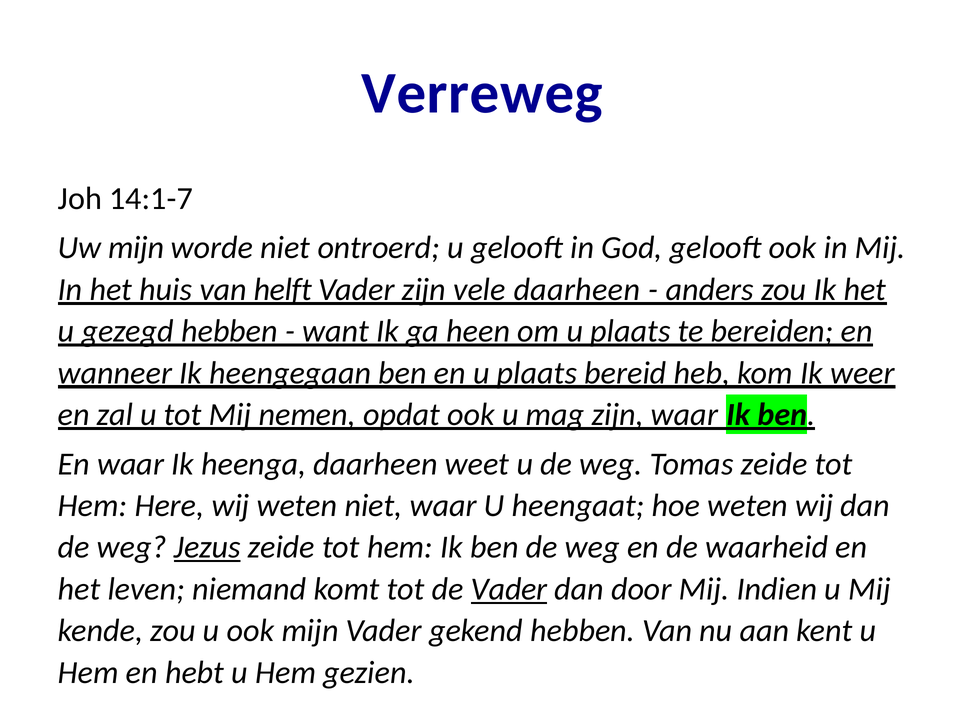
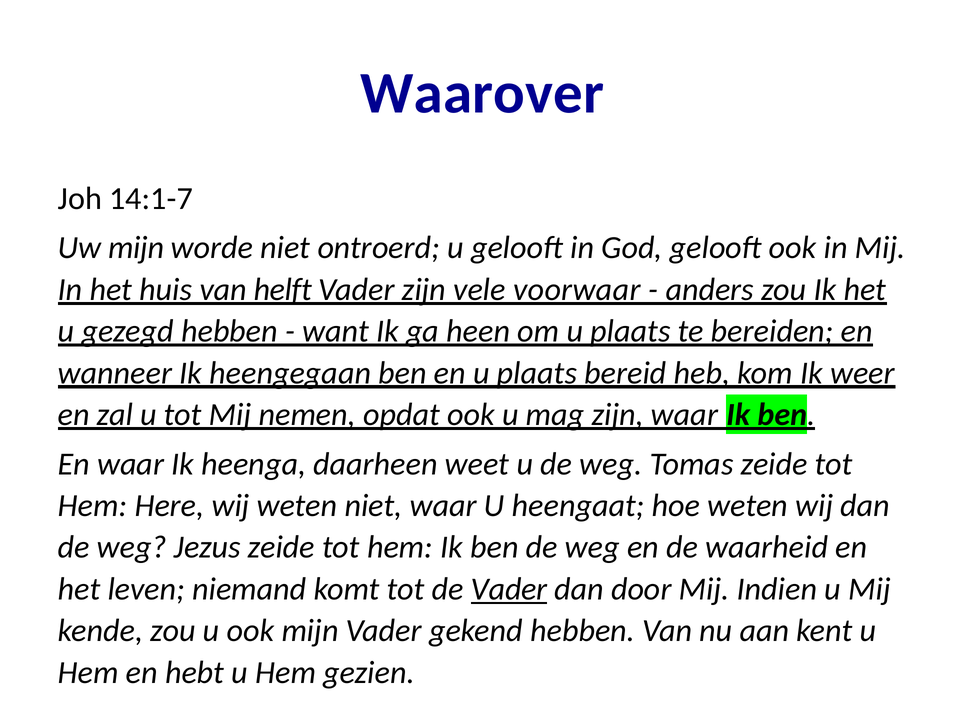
Verreweg: Verreweg -> Waarover
vele daarheen: daarheen -> voorwaar
Jezus underline: present -> none
